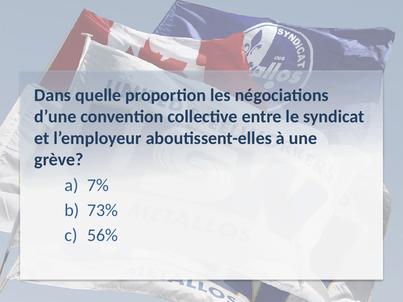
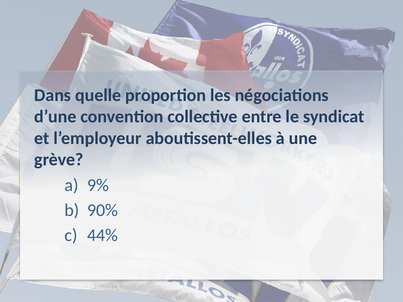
7%: 7% -> 9%
73%: 73% -> 90%
56%: 56% -> 44%
